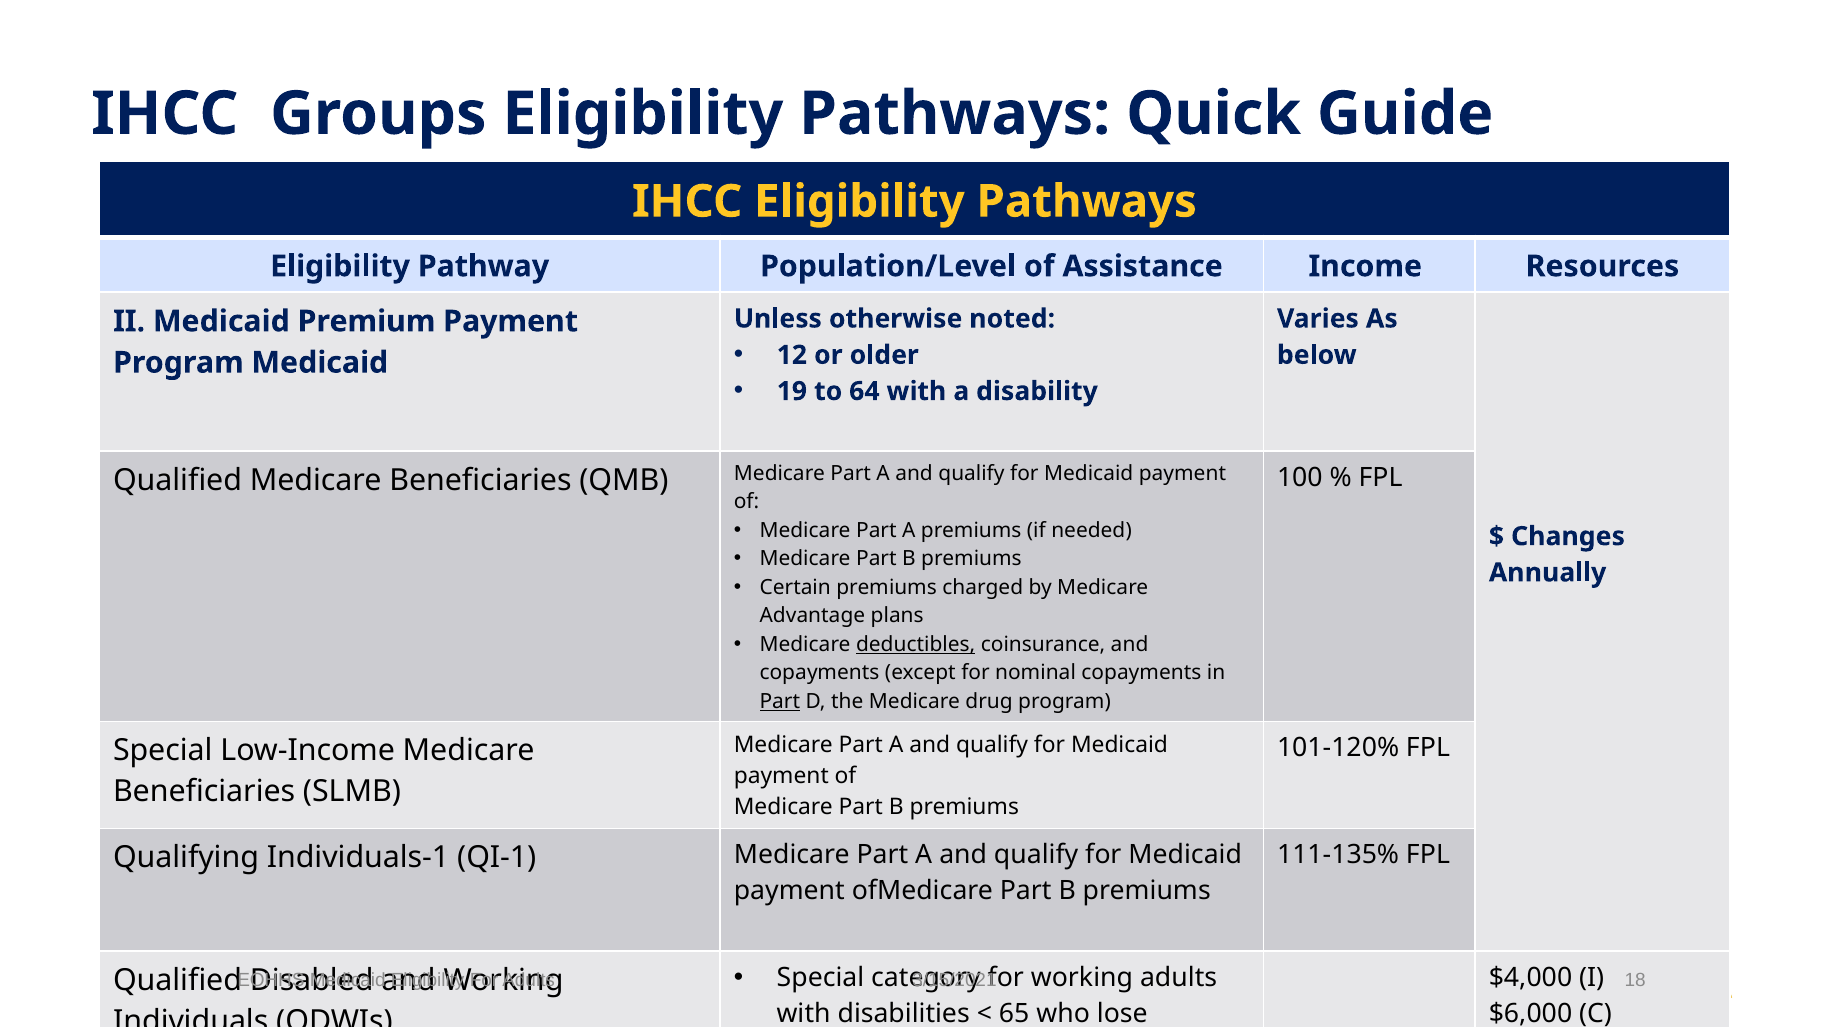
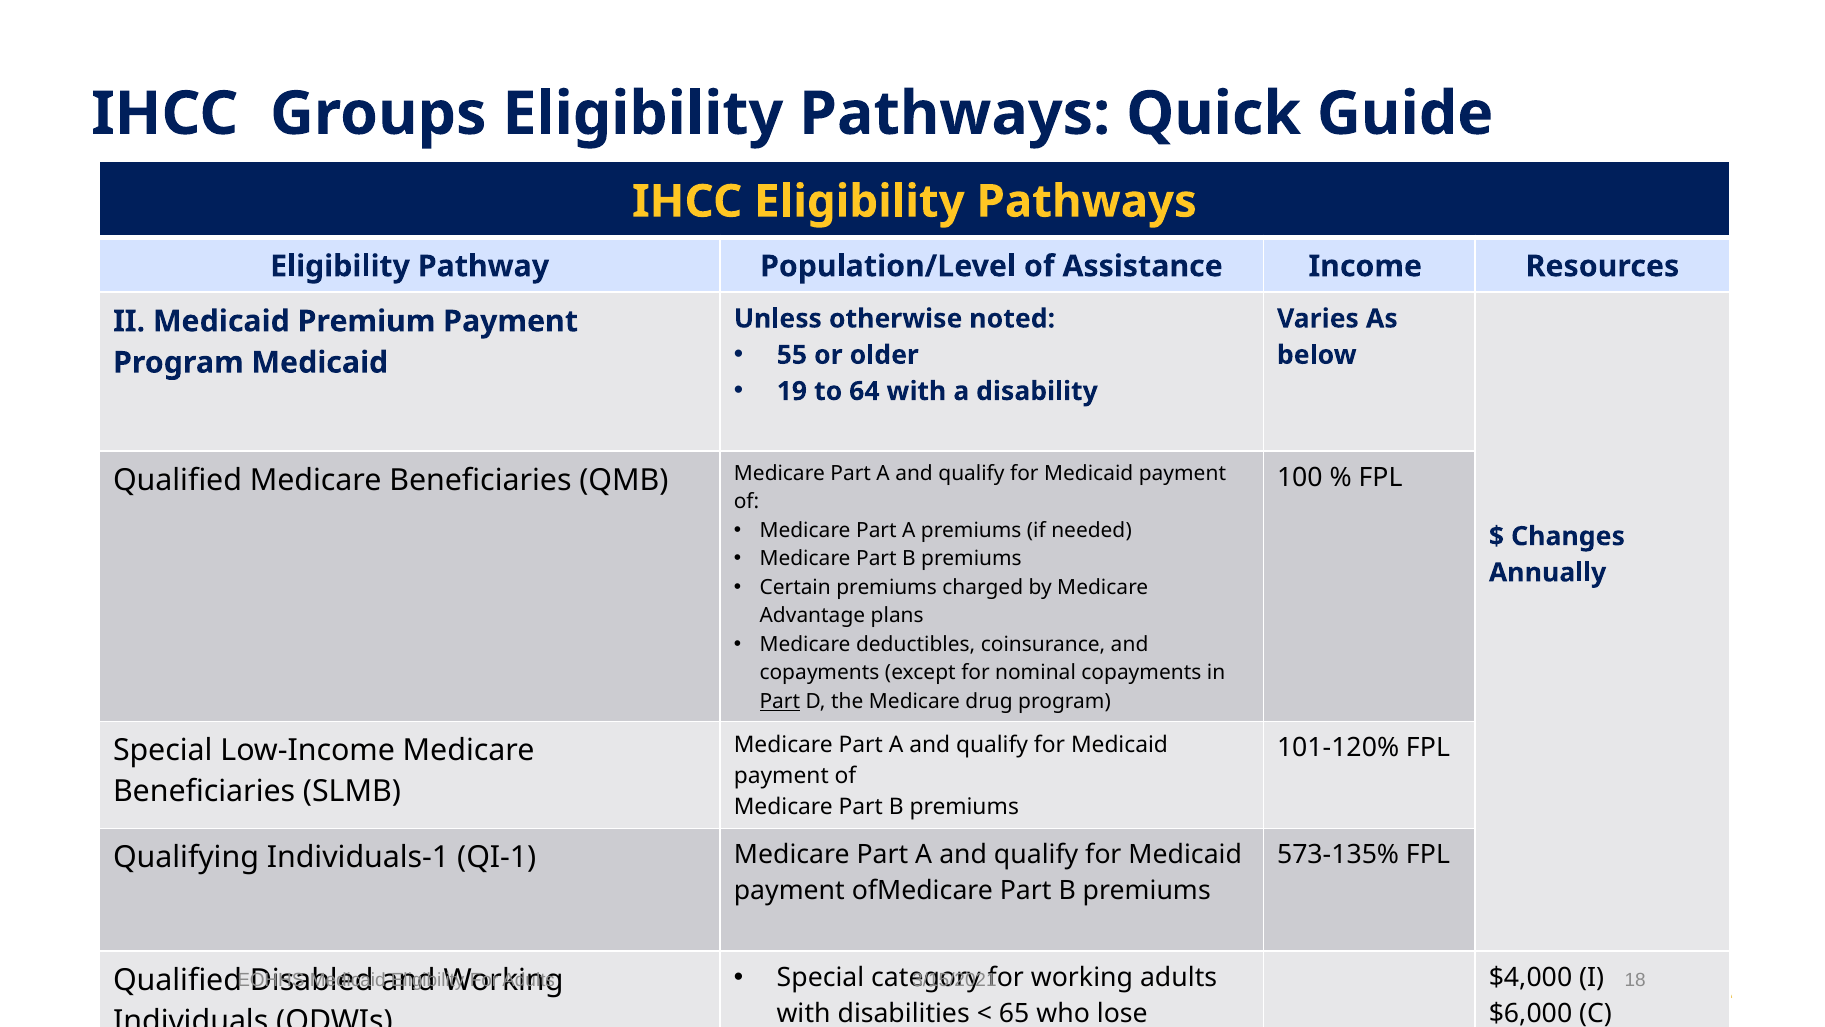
12: 12 -> 55
deductibles underline: present -> none
111-135%: 111-135% -> 573-135%
